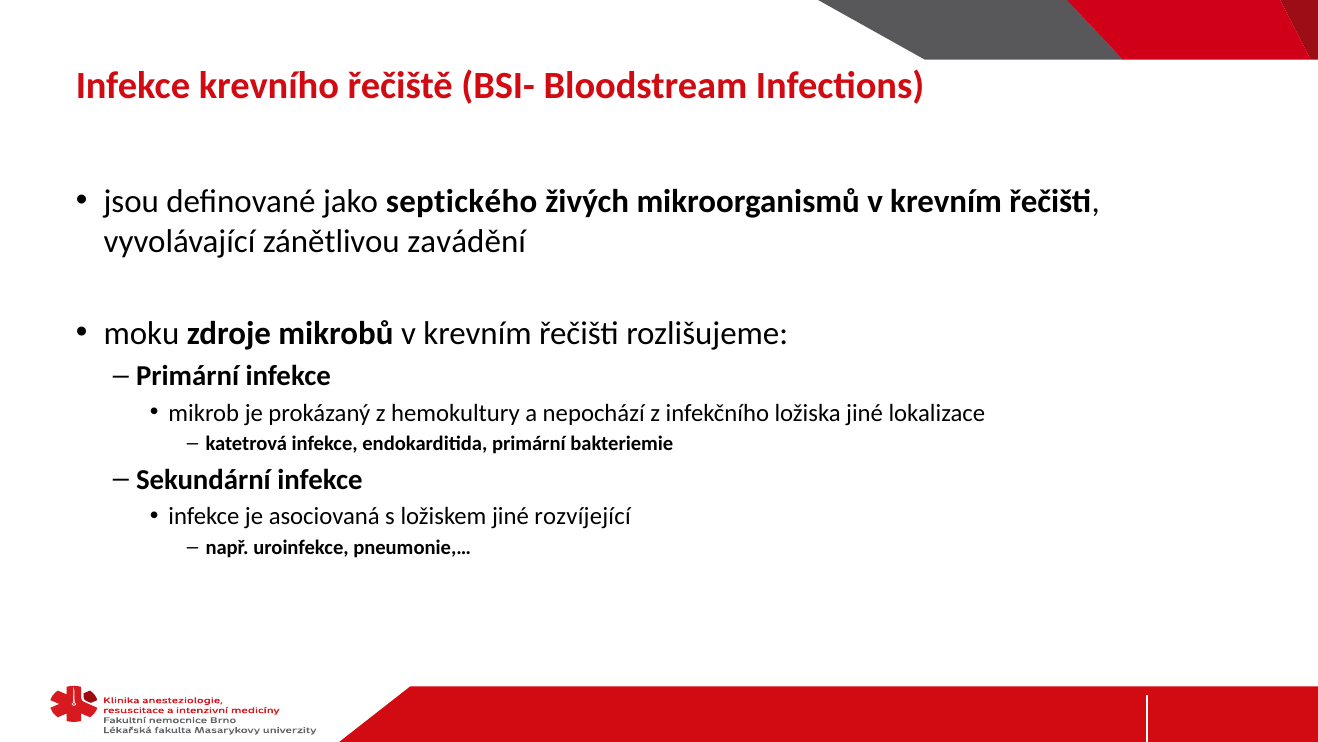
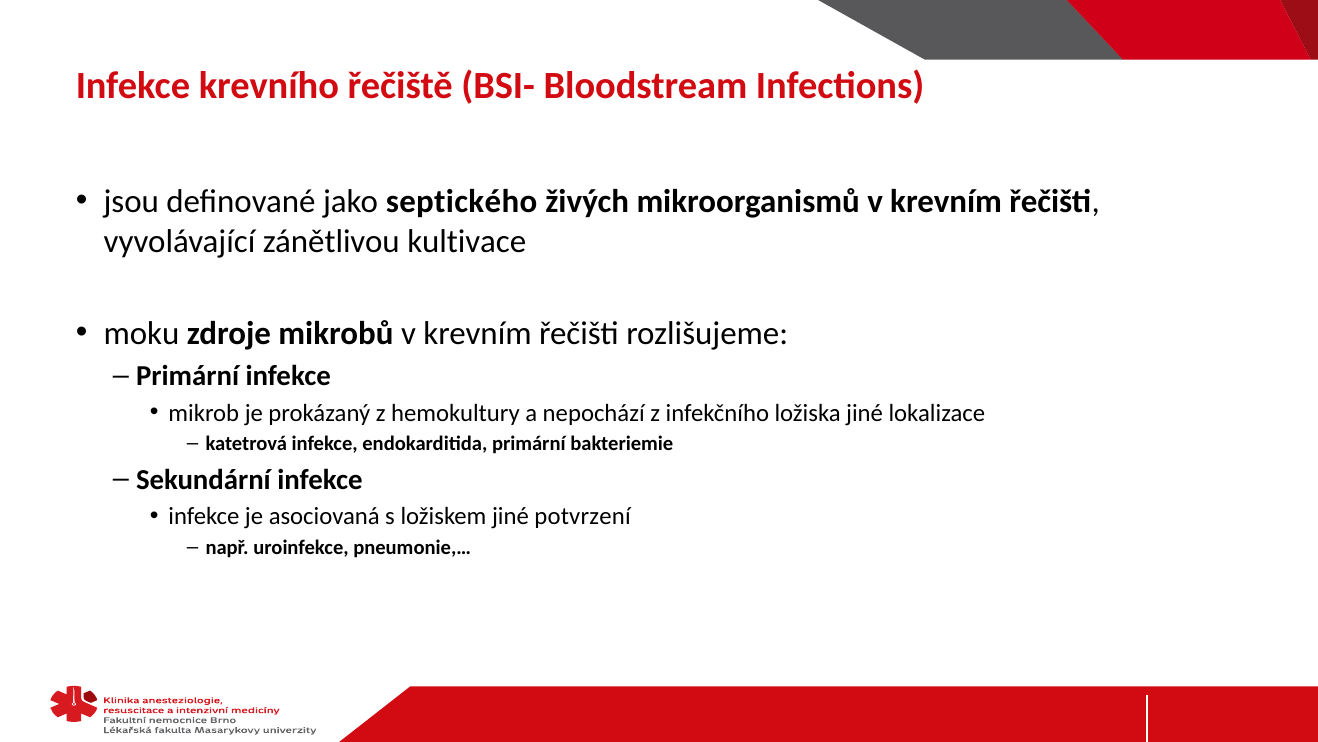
zavádění: zavádění -> kultivace
rozvíjející: rozvíjející -> potvrzení
